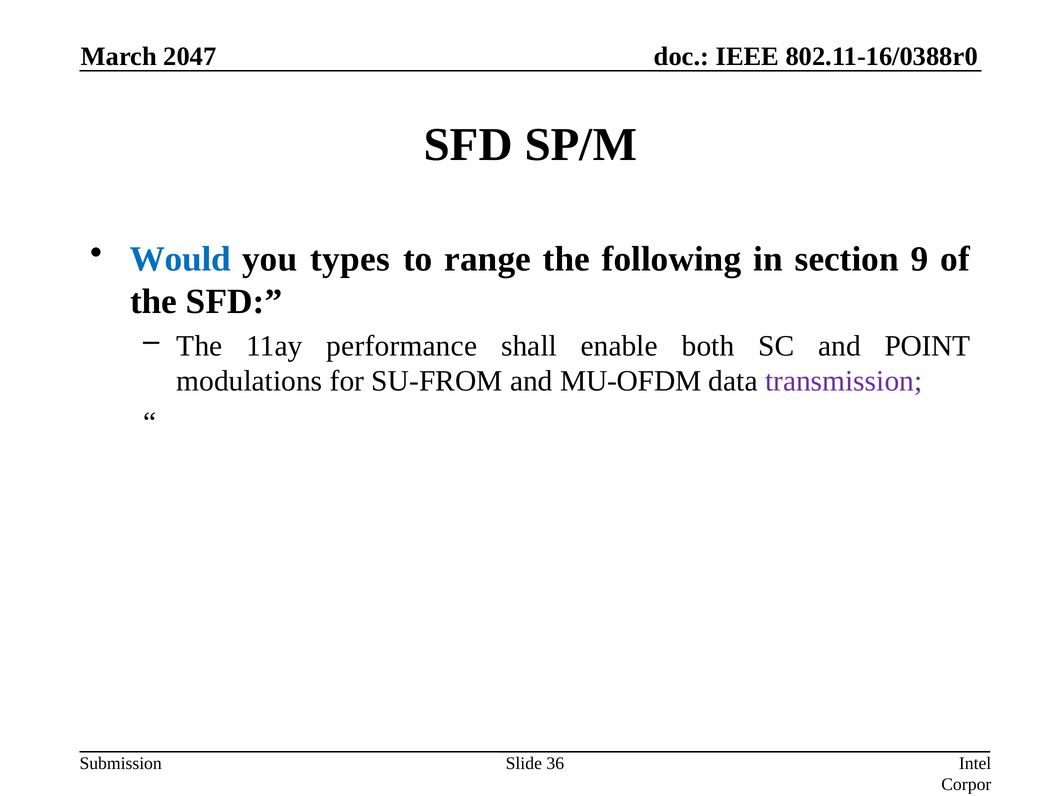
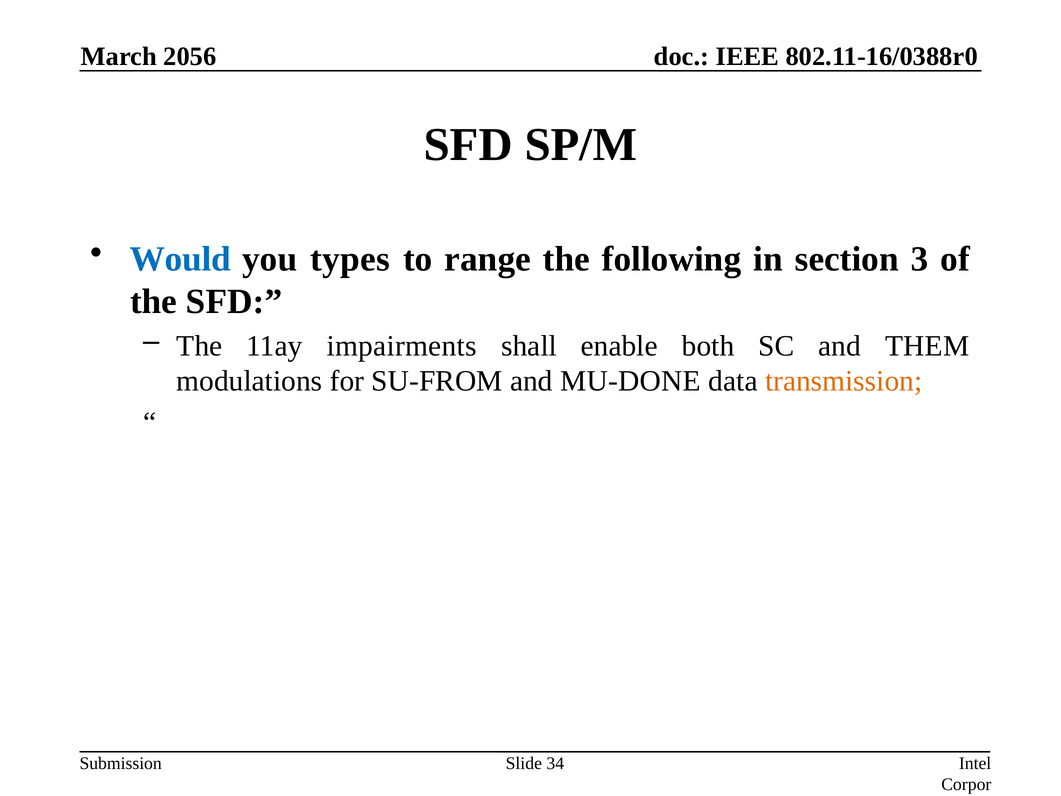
2047: 2047 -> 2056
9: 9 -> 3
performance: performance -> impairments
POINT: POINT -> THEM
MU-OFDM: MU-OFDM -> MU-DONE
transmission colour: purple -> orange
36: 36 -> 34
